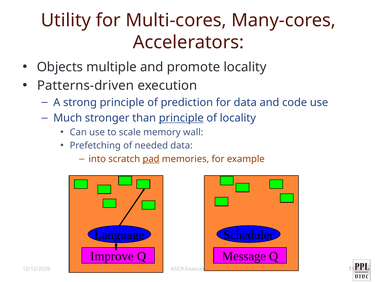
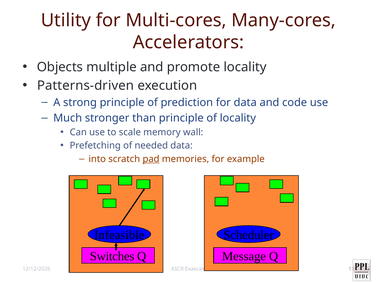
principle at (181, 118) underline: present -> none
Language: Language -> Infeasible
Improve: Improve -> Switches
